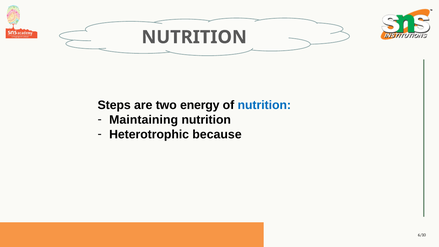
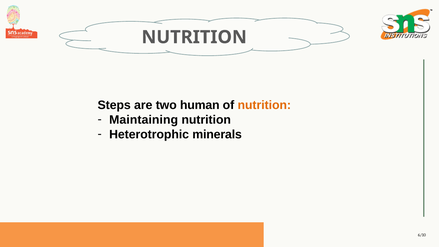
energy: energy -> human
nutrition at (264, 105) colour: blue -> orange
because: because -> minerals
